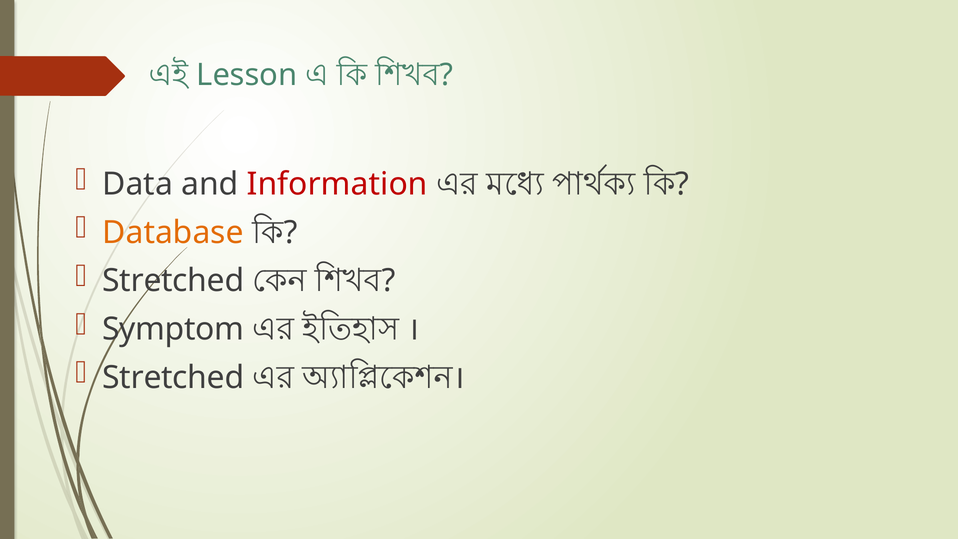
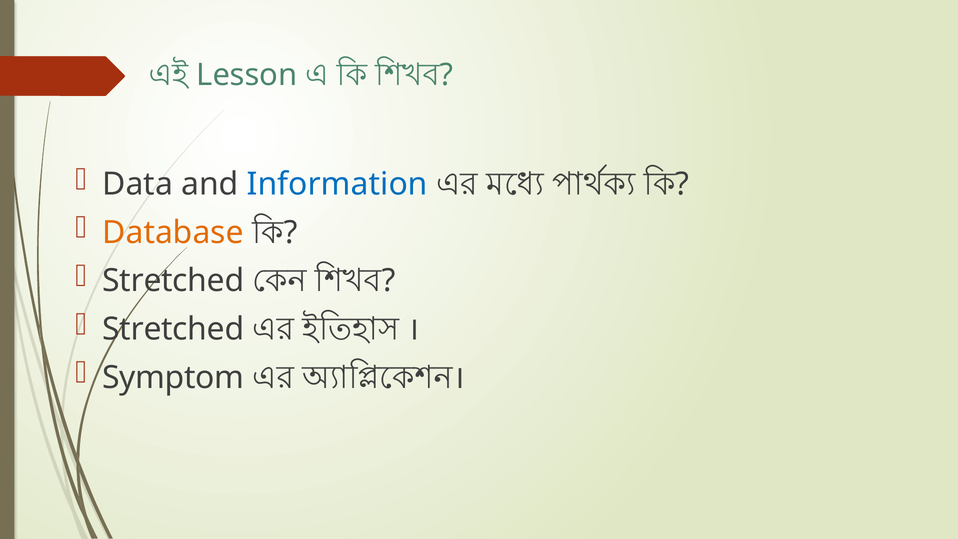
Information colour: red -> blue
Symptom at (173, 329): Symptom -> Stretched
Stretched at (173, 377): Stretched -> Symptom
